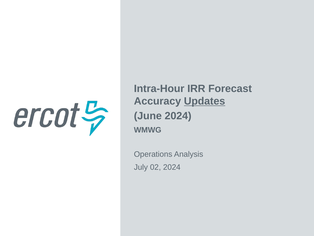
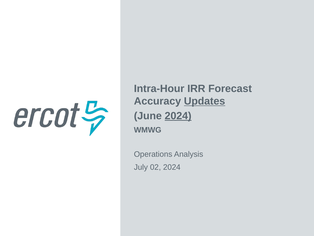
2024 at (178, 116) underline: none -> present
